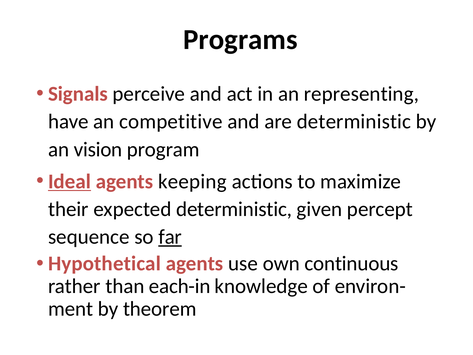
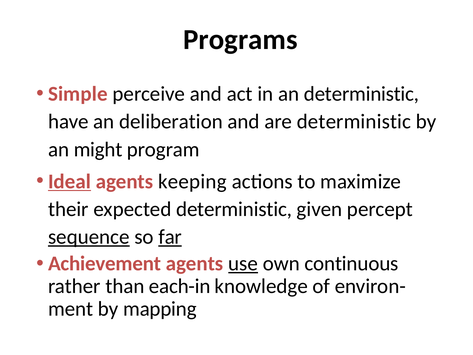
Signals: Signals -> Simple
an representing: representing -> deterministic
competitive: competitive -> deliberation
vision: vision -> might
sequence underline: none -> present
Hypothetical: Hypothetical -> Achievement
use underline: none -> present
theorem: theorem -> mapping
